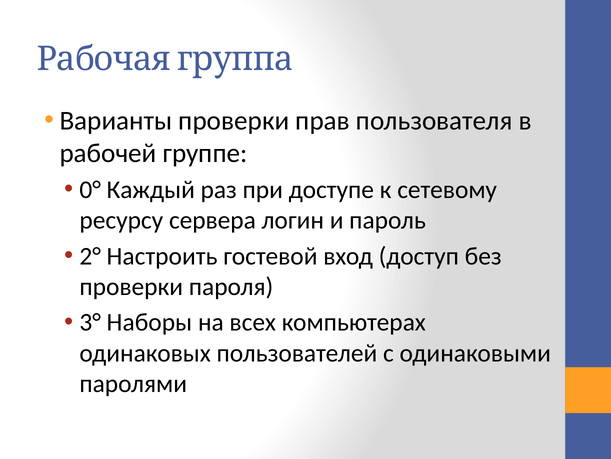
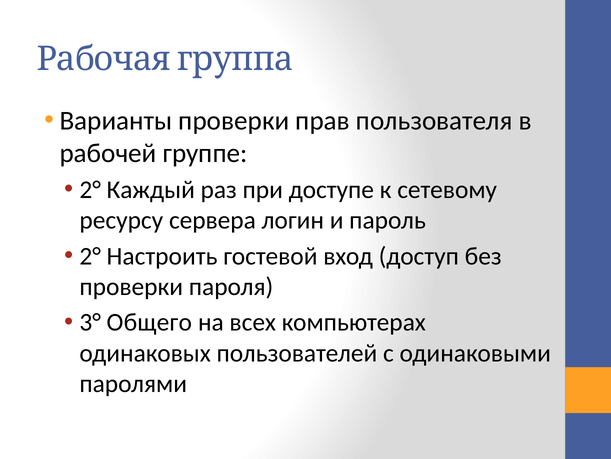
0° at (90, 190): 0° -> 2°
Наборы: Наборы -> Общего
